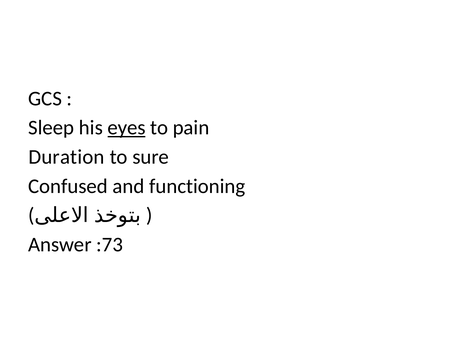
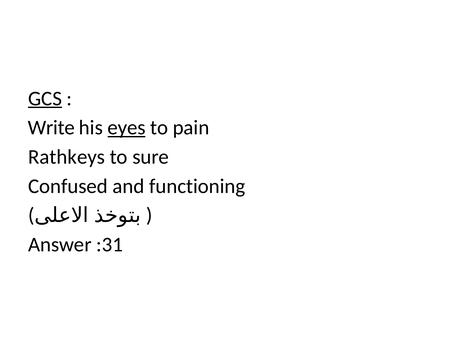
GCS underline: none -> present
Sleep: Sleep -> Write
Duration: Duration -> Rathkeys
:73: :73 -> :31
